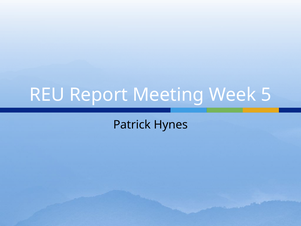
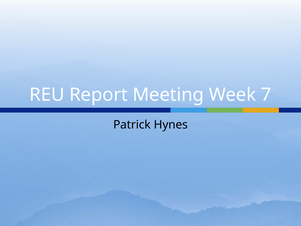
5: 5 -> 7
